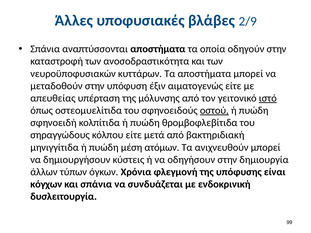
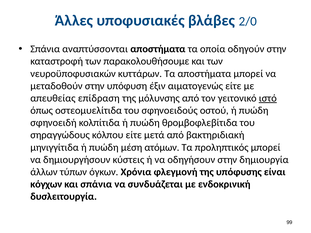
2/9: 2/9 -> 2/0
ανοσοδραστικότητα: ανοσοδραστικότητα -> παρακολουθήσουμε
υπέρταση: υπέρταση -> επίδραση
οστού underline: present -> none
ανιχνευθούν: ανιχνευθούν -> προληπτικός
